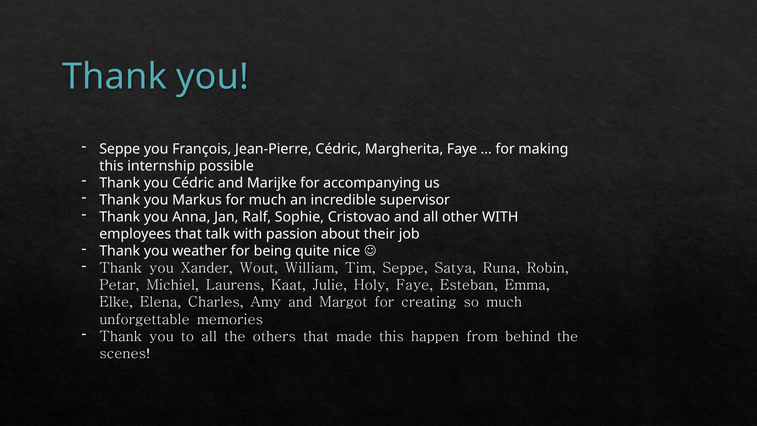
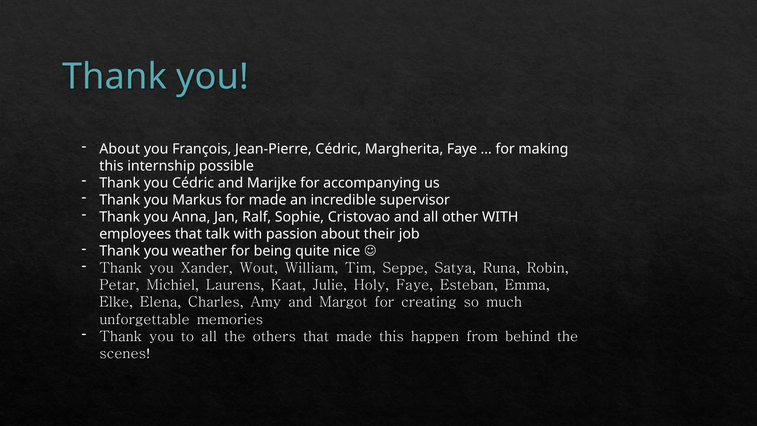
Seppe at (120, 149): Seppe -> About
for much: much -> made
